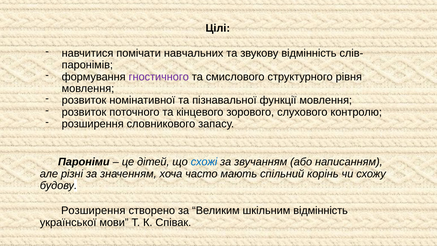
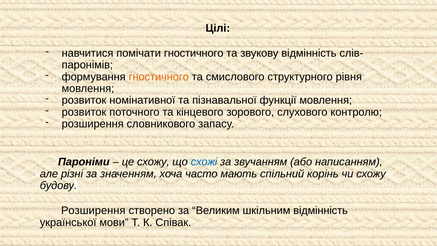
помічати навчальних: навчальних -> гностичного
гностичного at (159, 77) colour: purple -> orange
це дітей: дітей -> схожу
